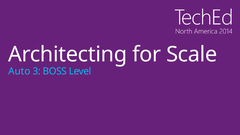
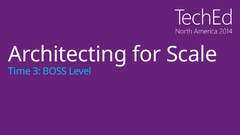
Auto: Auto -> Time
